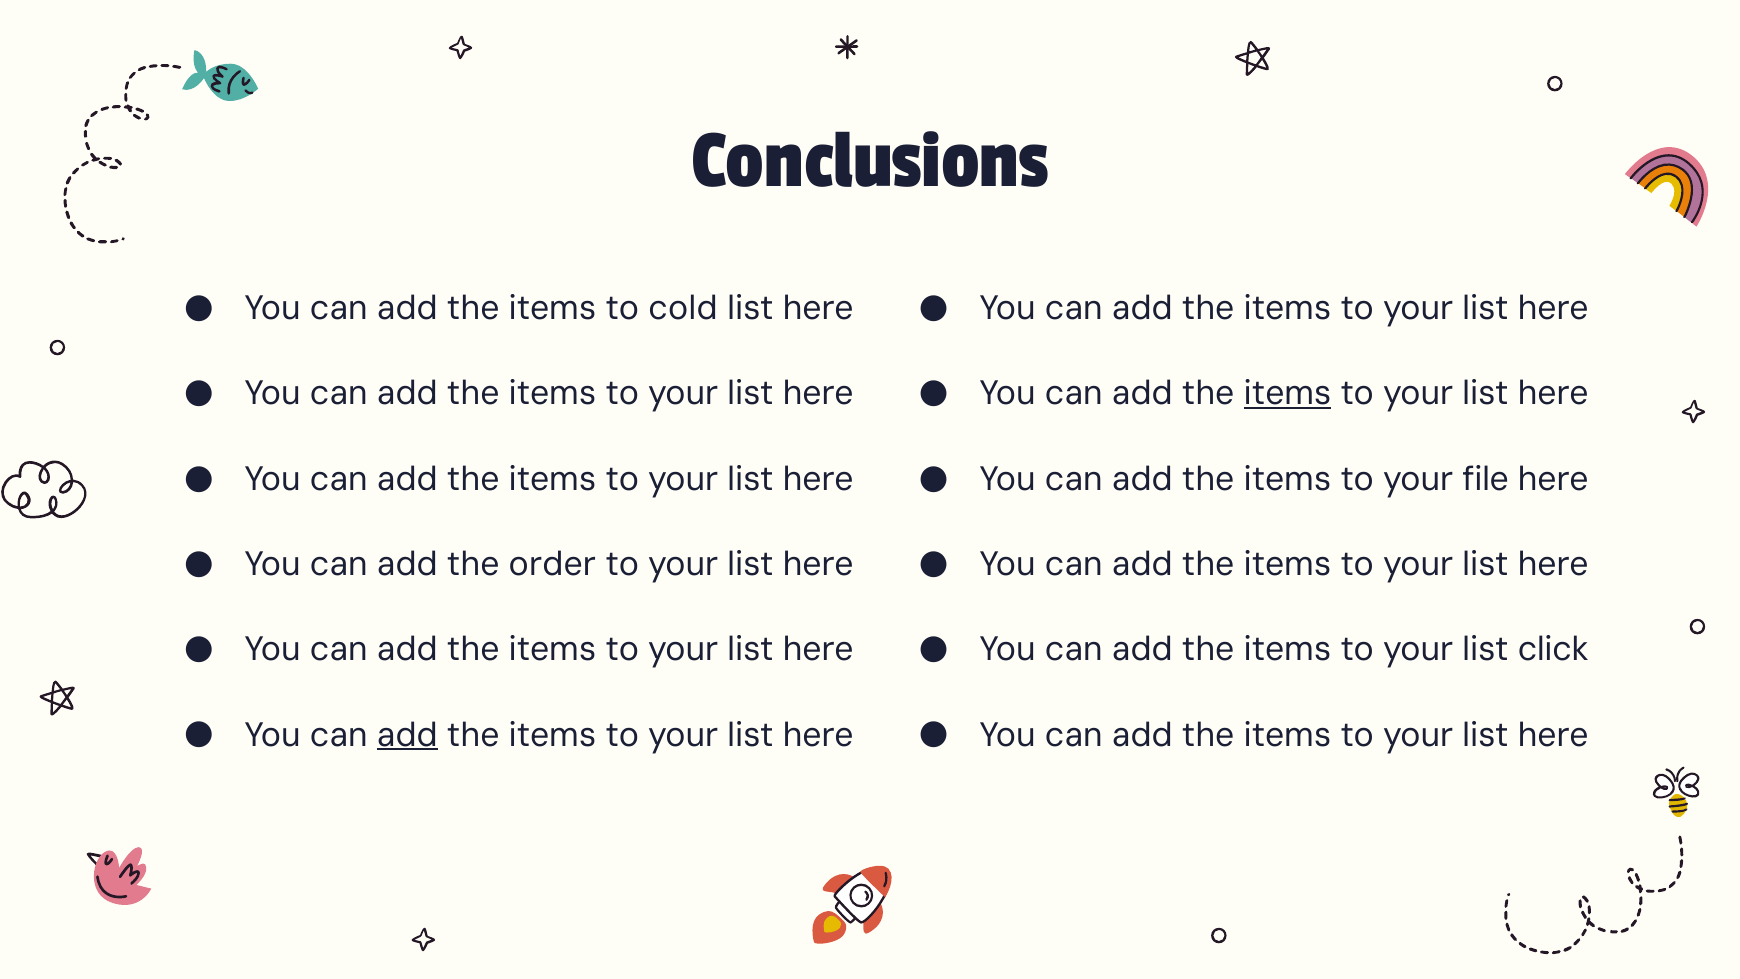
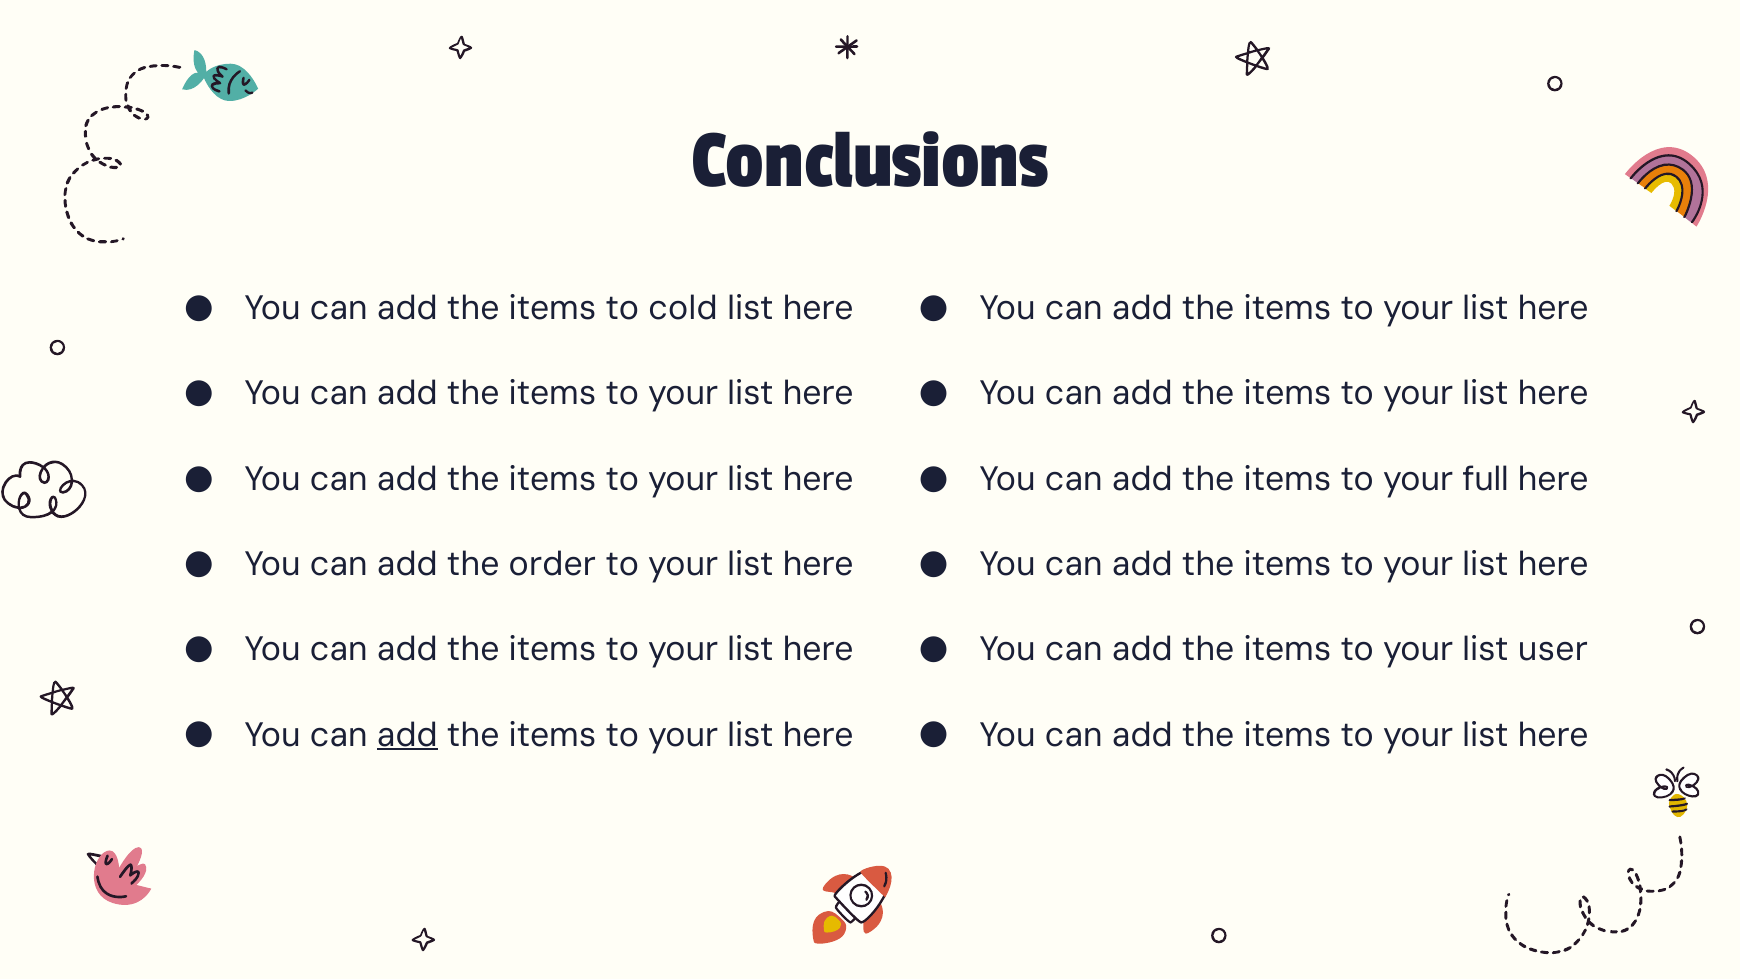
items at (1288, 394) underline: present -> none
file: file -> full
click: click -> user
